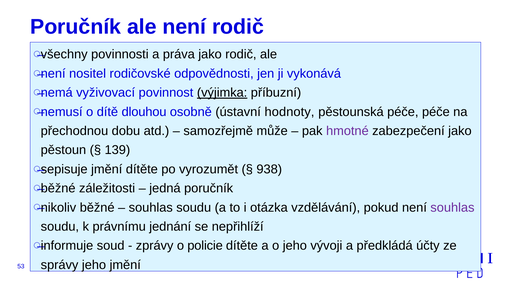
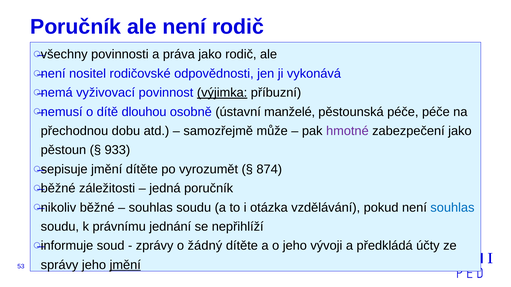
hodnoty: hodnoty -> manželé
139: 139 -> 933
938: 938 -> 874
souhlas at (452, 208) colour: purple -> blue
policie: policie -> žádný
jmění at (125, 265) underline: none -> present
